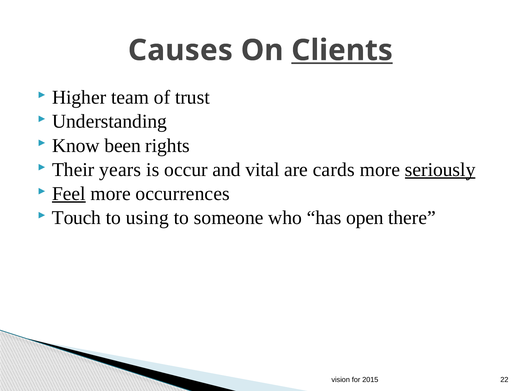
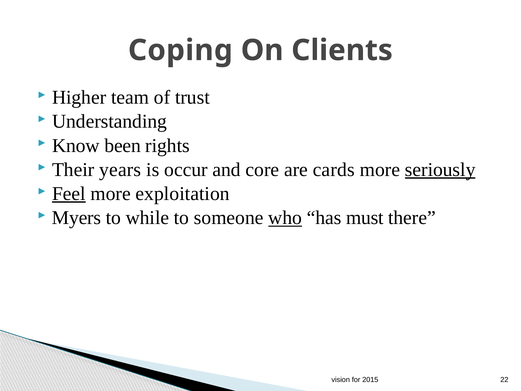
Causes: Causes -> Coping
Clients underline: present -> none
vital: vital -> core
occurrences: occurrences -> exploitation
Touch: Touch -> Myers
using: using -> while
who underline: none -> present
open: open -> must
